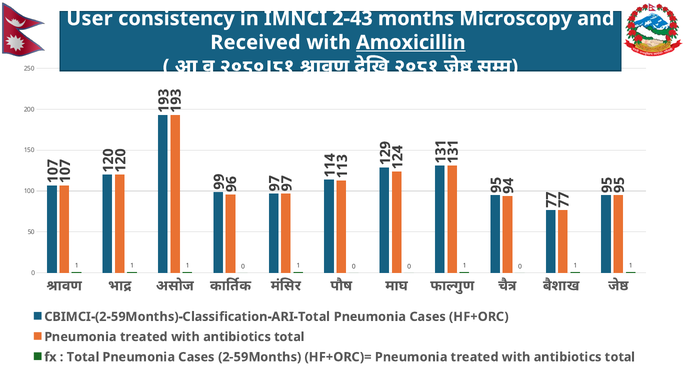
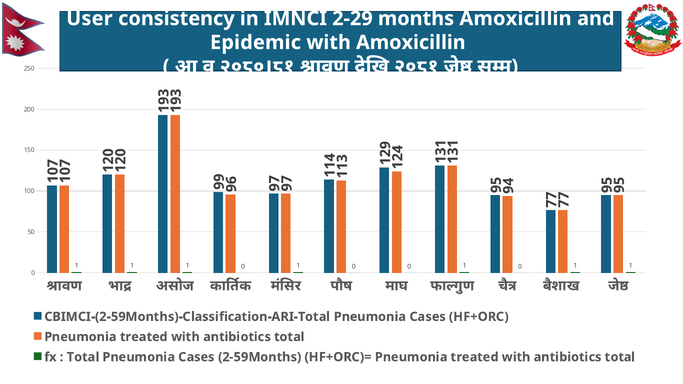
2-43: 2-43 -> 2-29
months Microscopy: Microscopy -> Amoxicillin
Received: Received -> Epidemic
Amoxicillin at (411, 43) underline: present -> none
